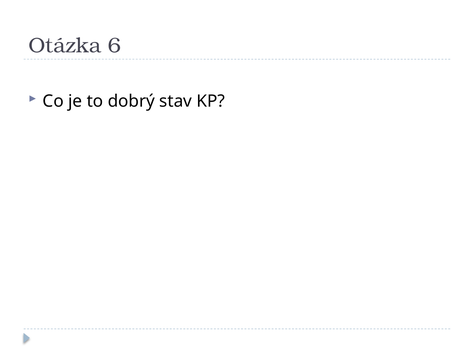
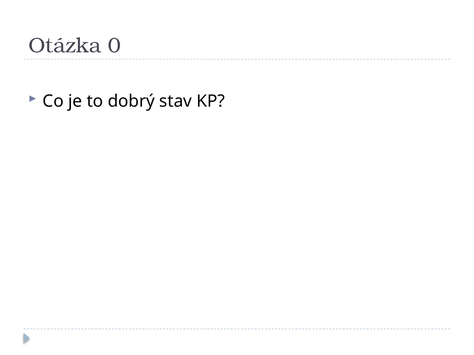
6: 6 -> 0
